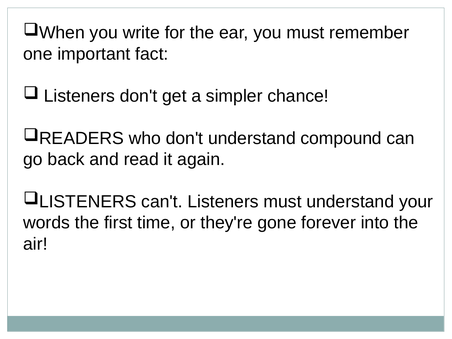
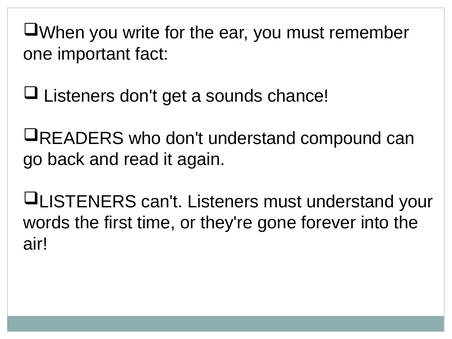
simpler: simpler -> sounds
